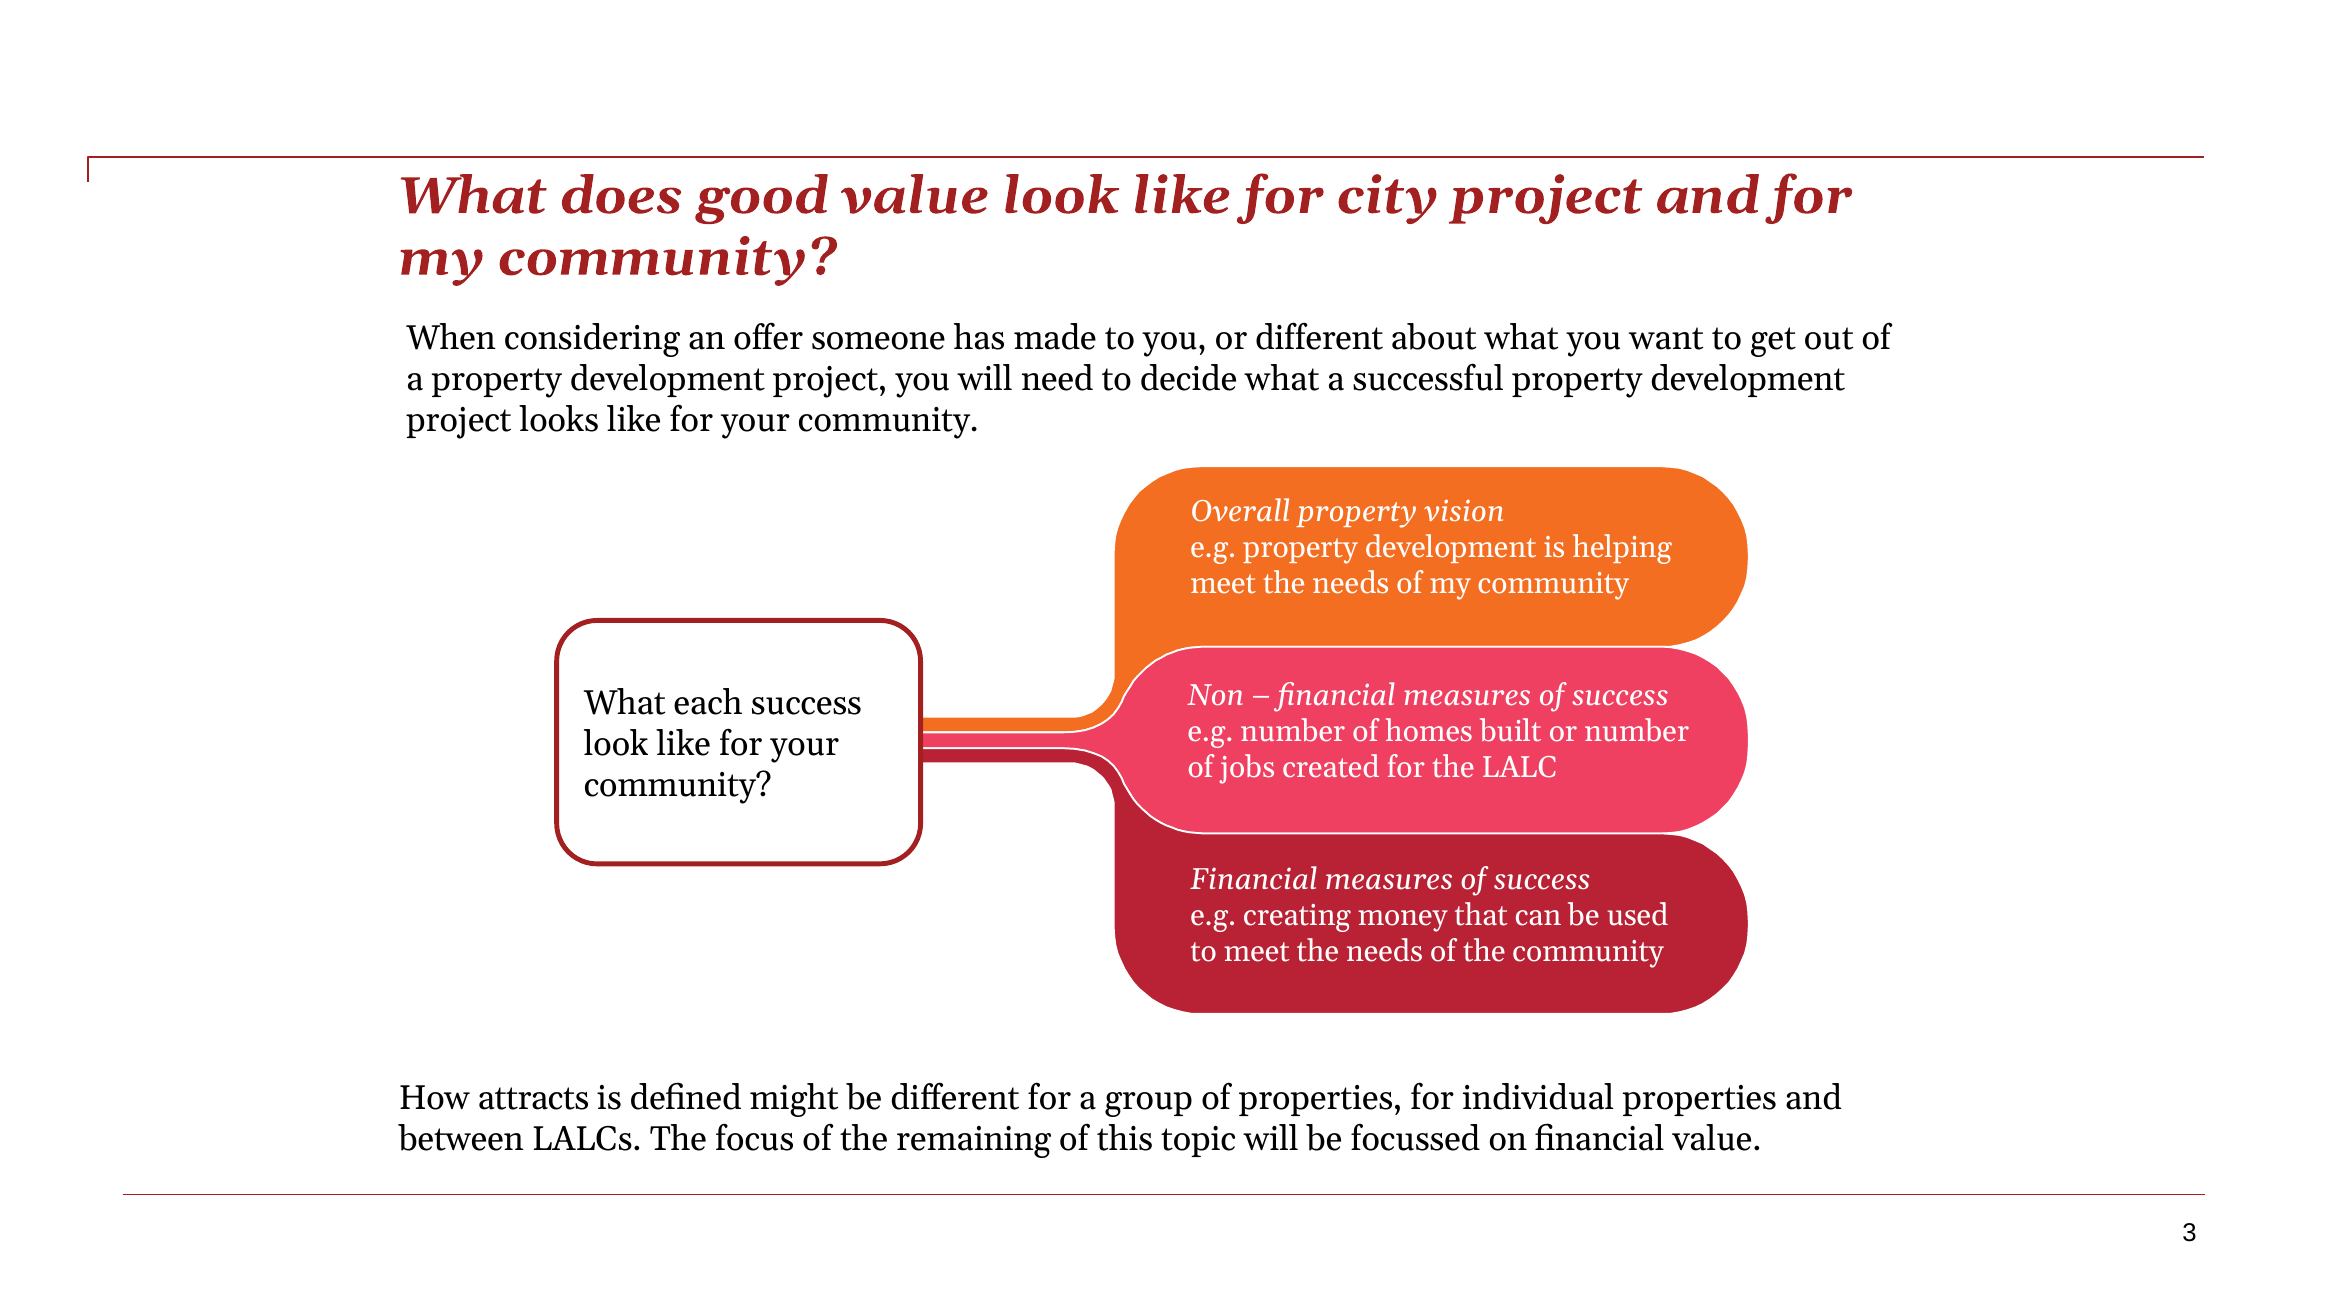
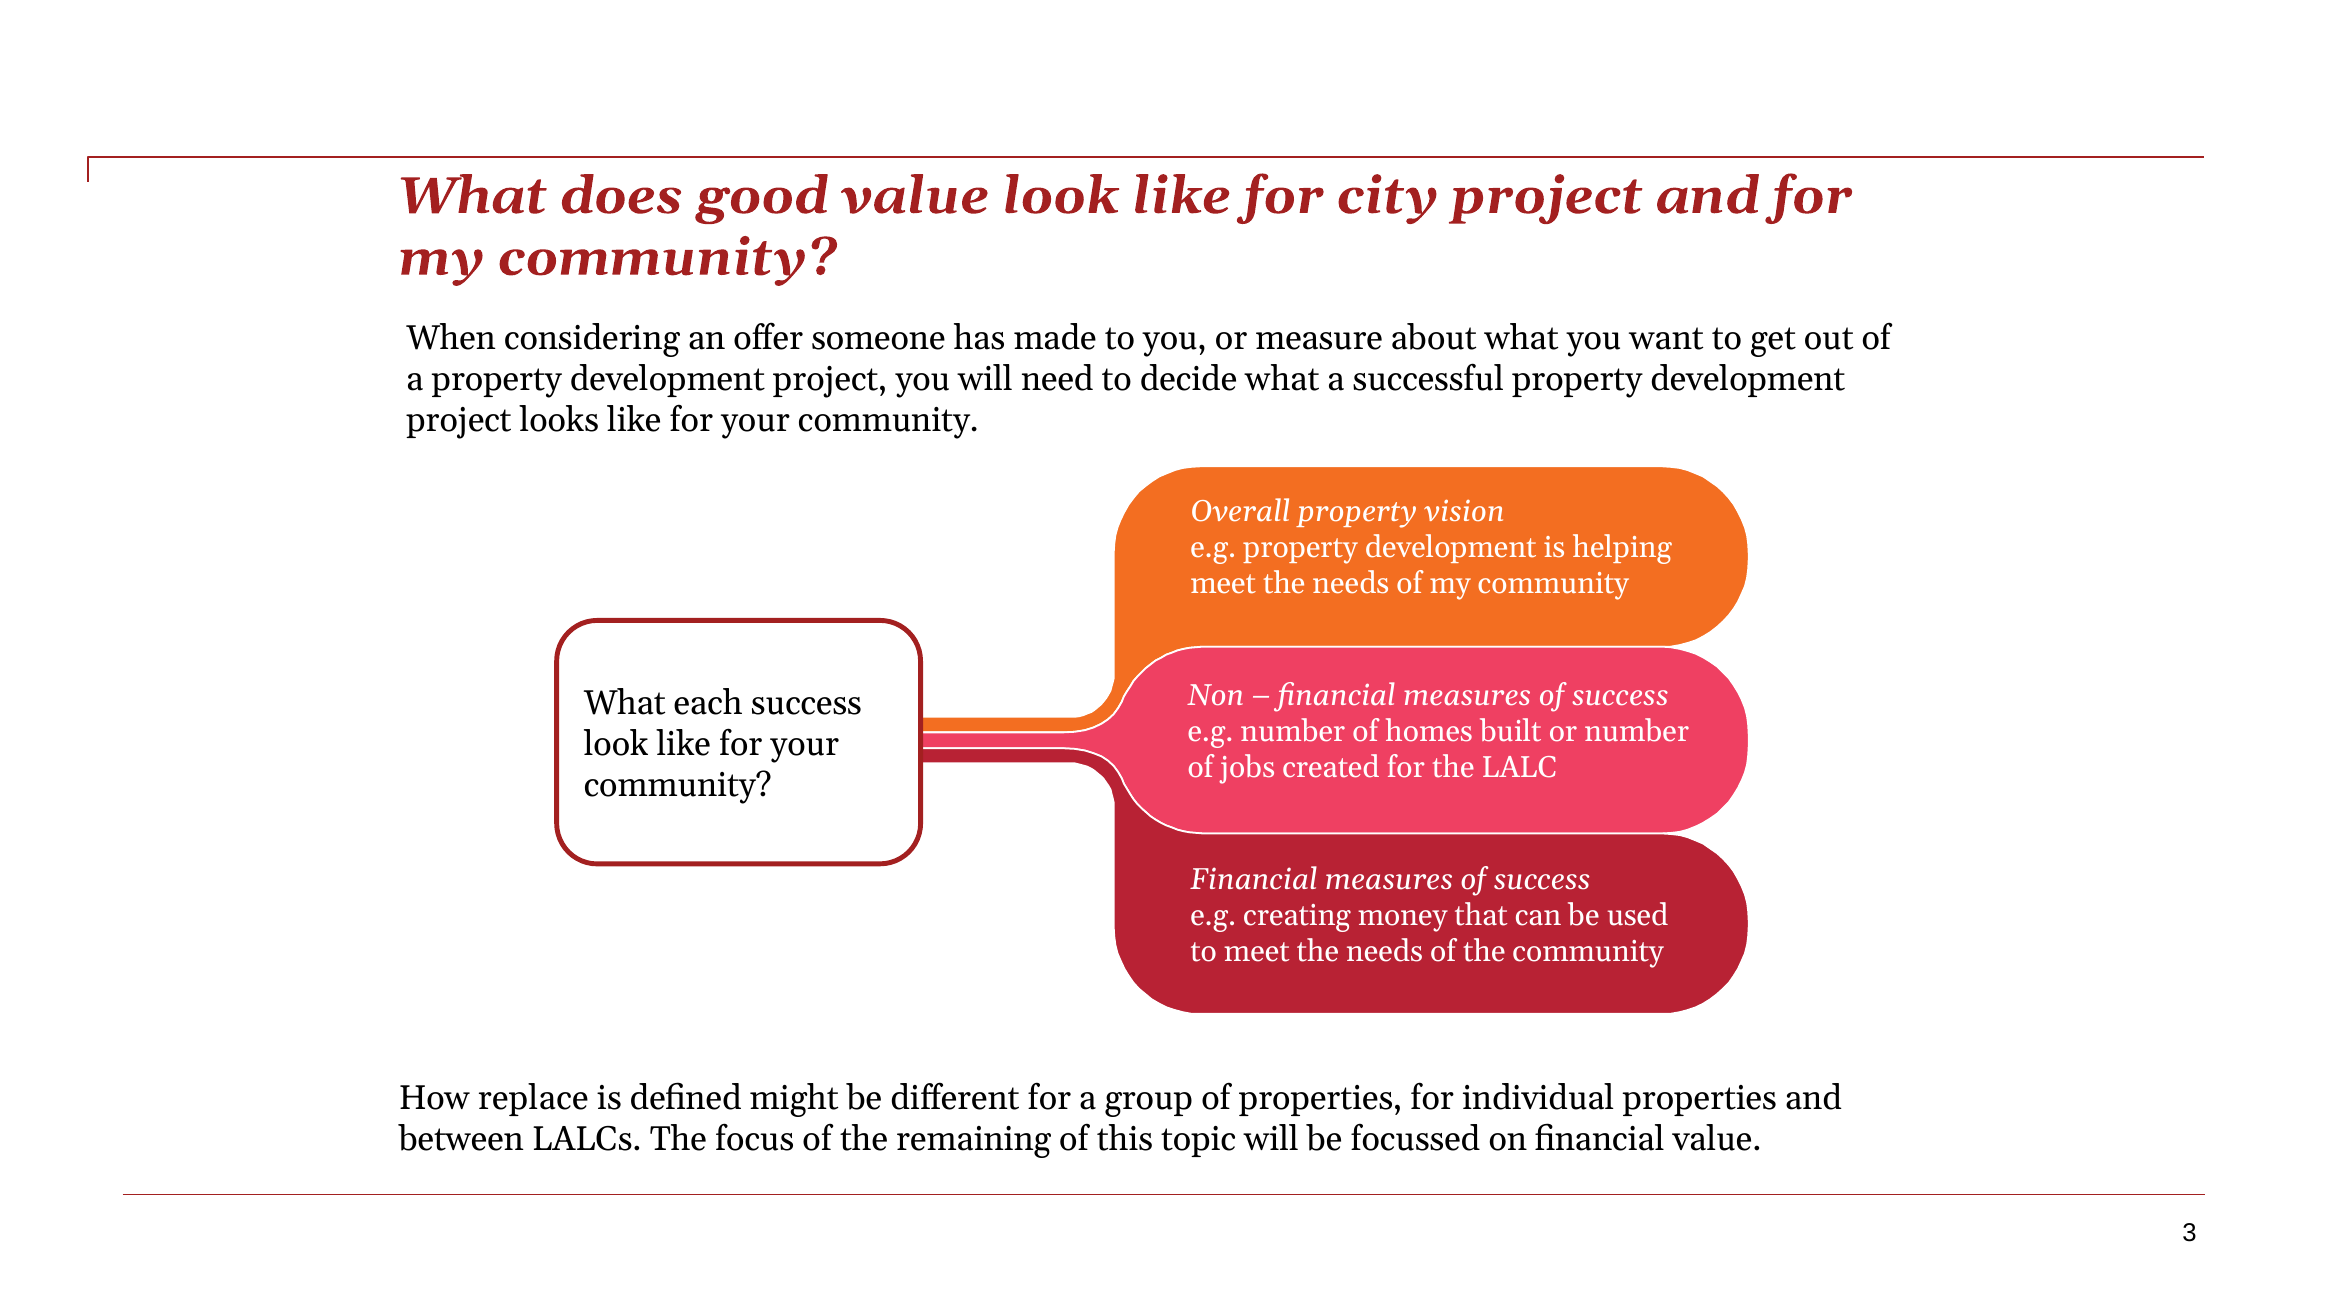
or different: different -> measure
attracts: attracts -> replace
